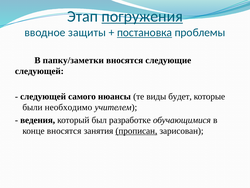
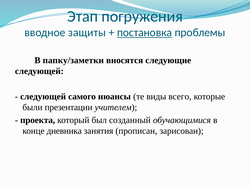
погружения underline: present -> none
будет: будет -> всего
необходимо: необходимо -> презентации
ведения: ведения -> проекта
разработке: разработке -> созданный
конце вносятся: вносятся -> дневника
прописан underline: present -> none
